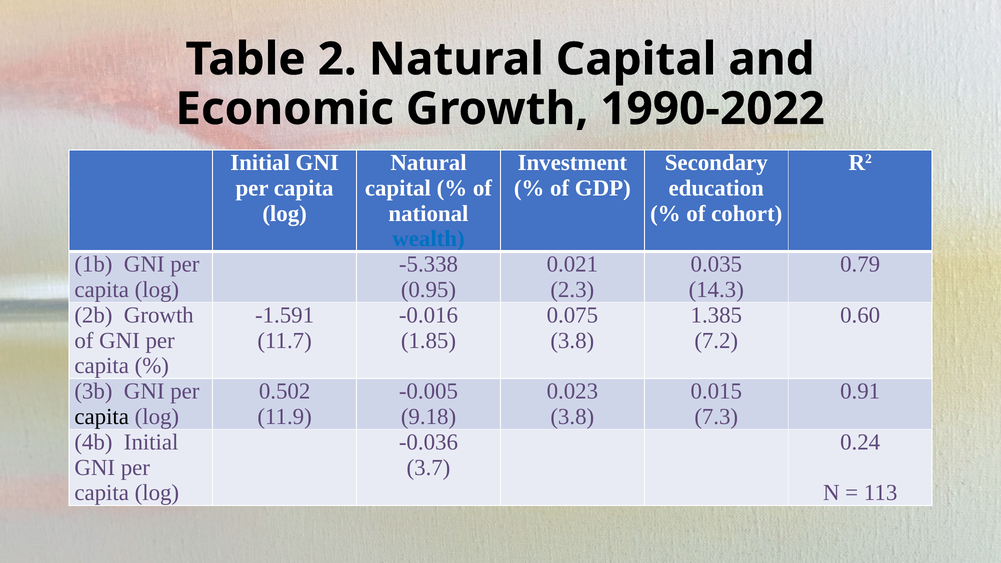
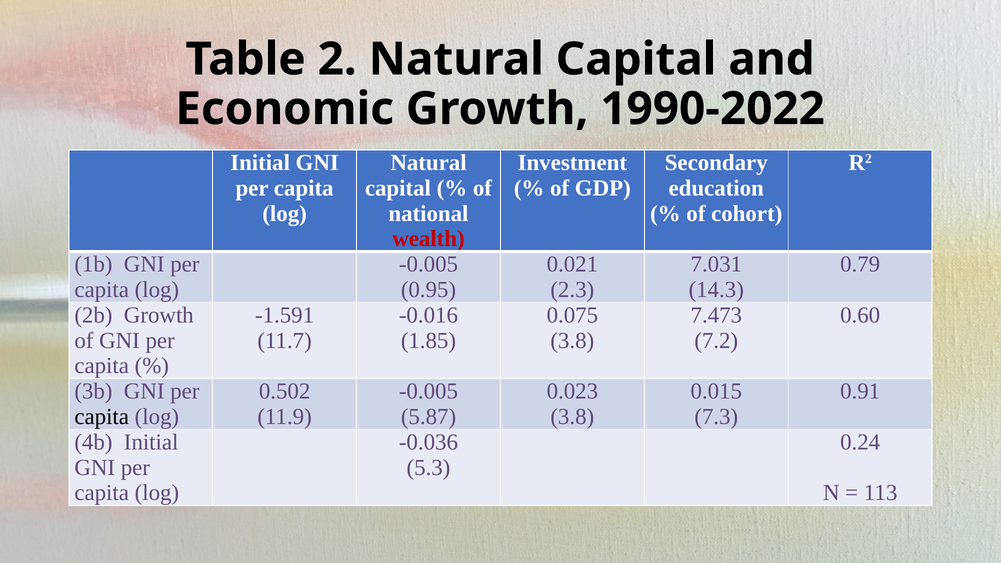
wealth colour: blue -> red
-5.338 at (429, 264): -5.338 -> -0.005
0.035: 0.035 -> 7.031
1.385: 1.385 -> 7.473
9.18: 9.18 -> 5.87
3.7: 3.7 -> 5.3
